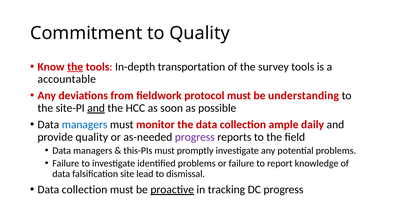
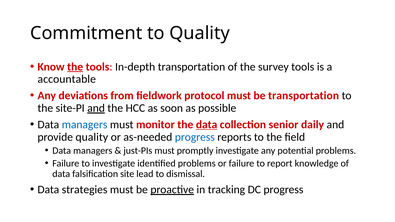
be understanding: understanding -> transportation
data at (207, 125) underline: none -> present
ample: ample -> senior
progress at (195, 137) colour: purple -> blue
this-PIs: this-PIs -> just-PIs
collection at (85, 190): collection -> strategies
